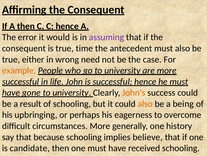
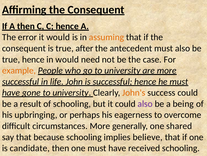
assuming colour: purple -> orange
time: time -> after
true either: either -> hence
in wrong: wrong -> would
also at (145, 103) colour: orange -> purple
history: history -> shared
